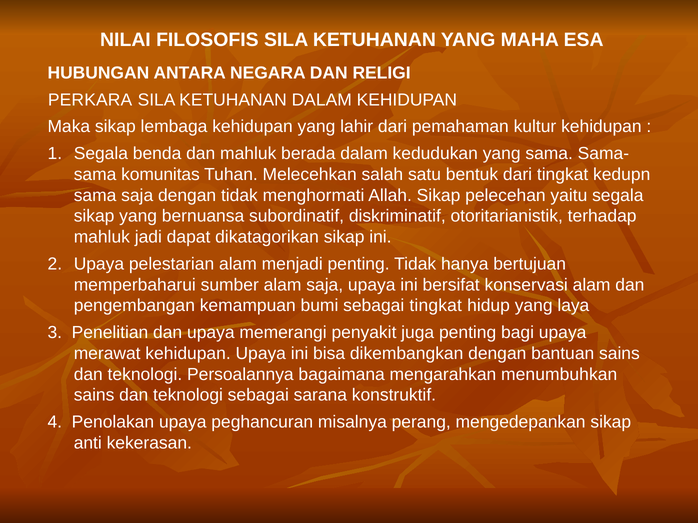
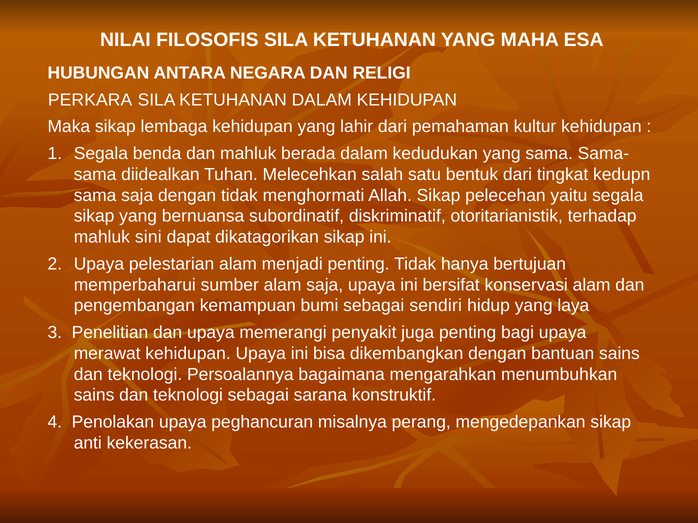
komunitas: komunitas -> diidealkan
jadi: jadi -> sini
sebagai tingkat: tingkat -> sendiri
